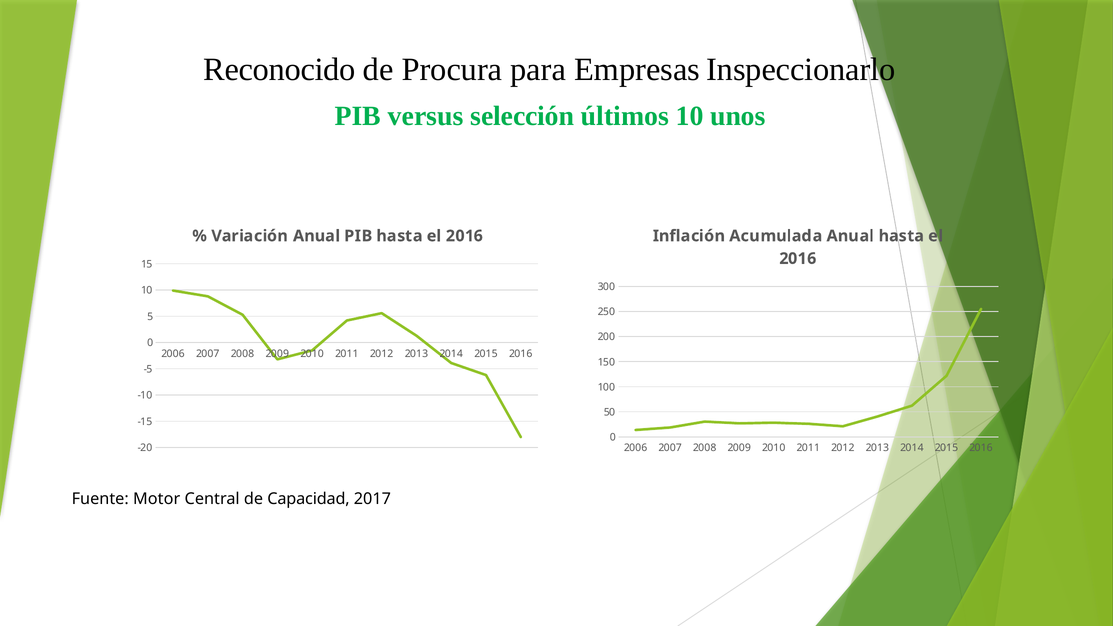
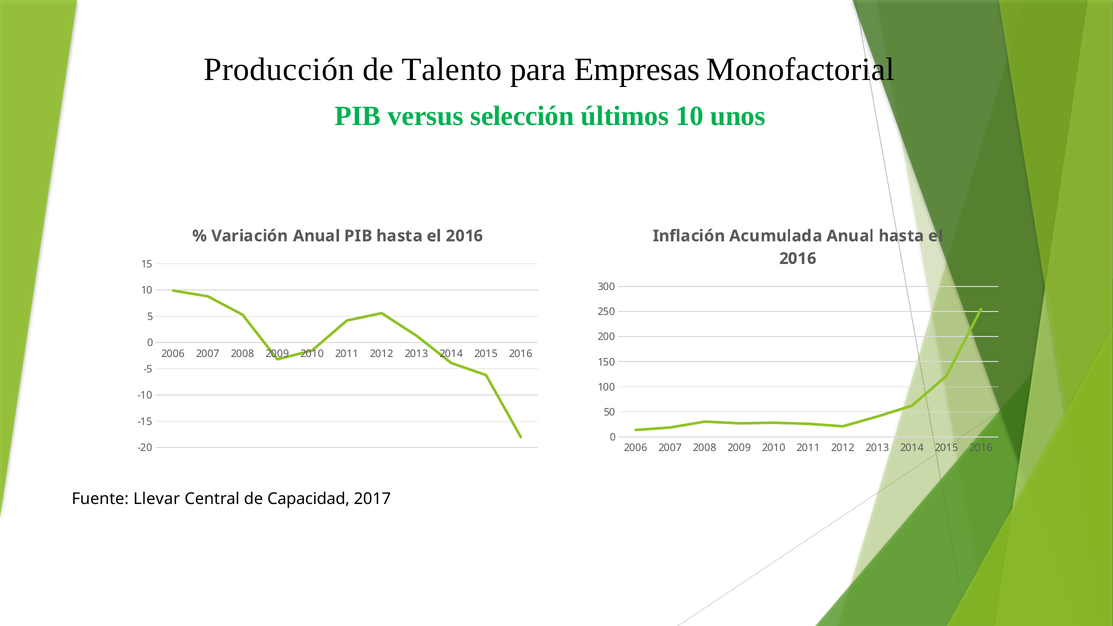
Reconocido: Reconocido -> Producción
Procura: Procura -> Talento
Inspeccionarlo: Inspeccionarlo -> Monofactorial
Motor: Motor -> Llevar
